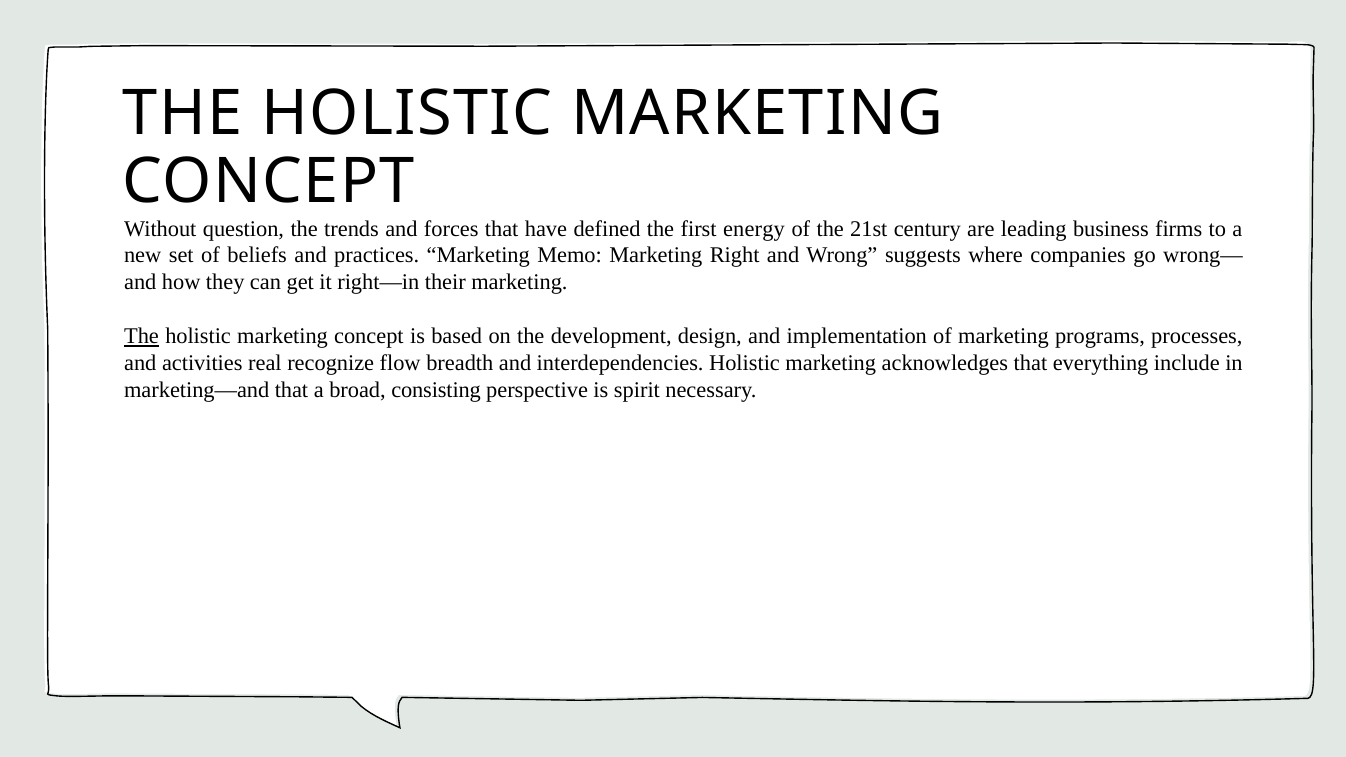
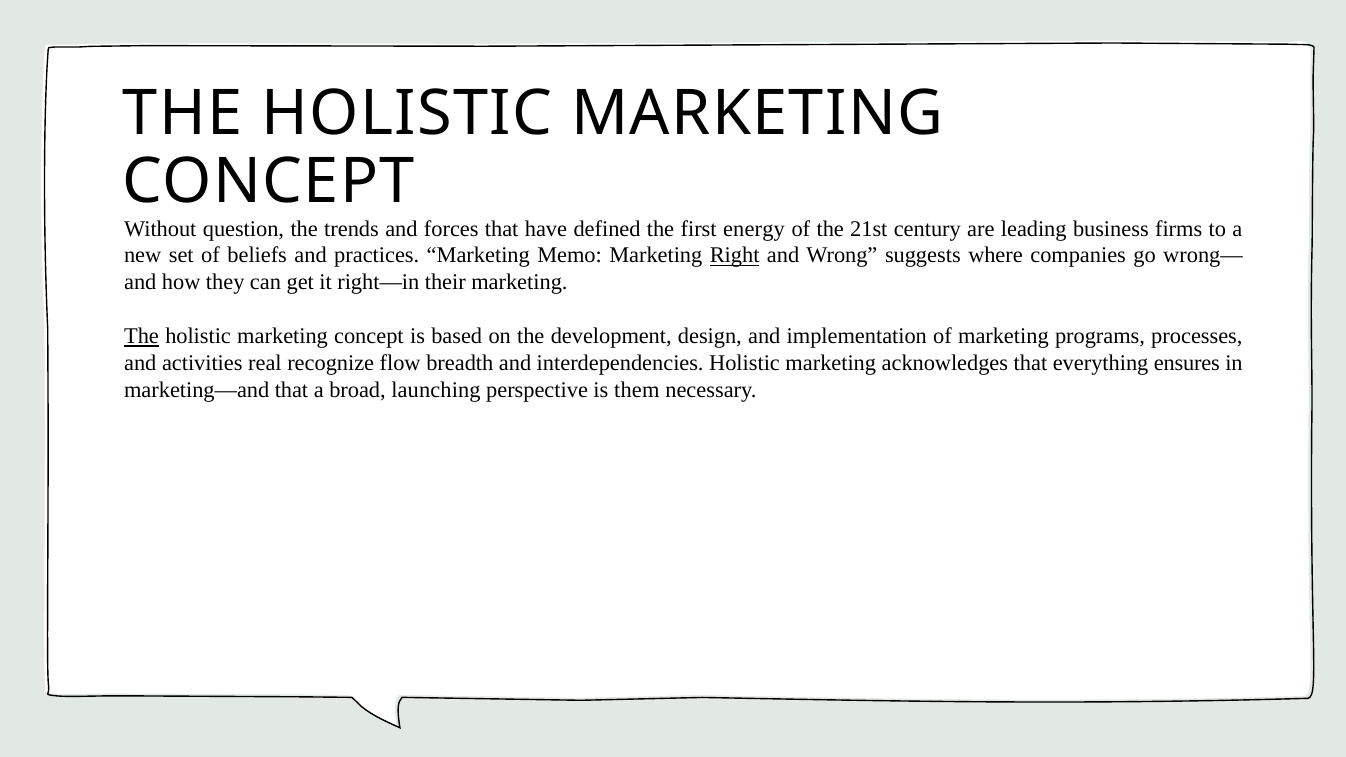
Right underline: none -> present
include: include -> ensures
consisting: consisting -> launching
spirit: spirit -> them
